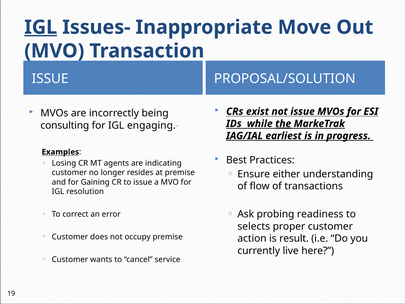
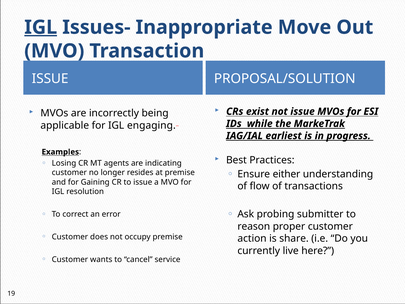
the underline: present -> none
consulting: consulting -> applicable
readiness: readiness -> submitter
selects: selects -> reason
result: result -> share
